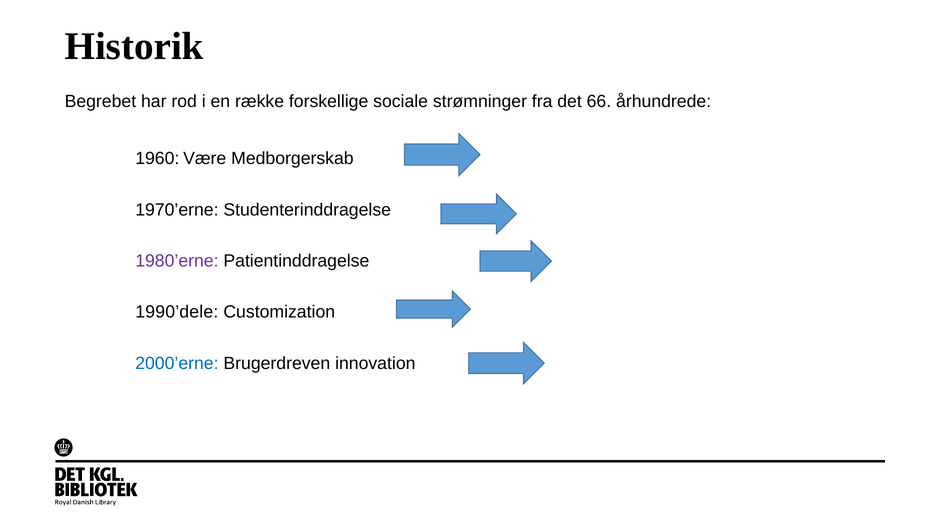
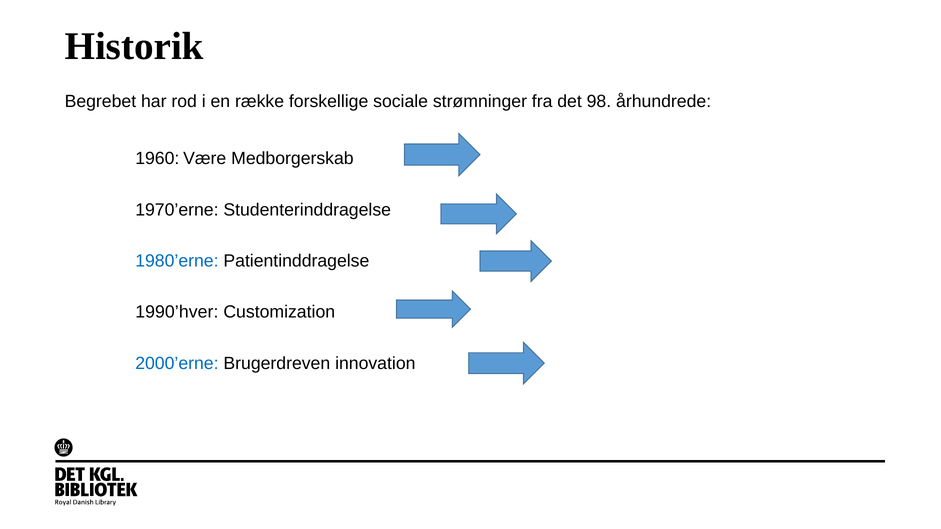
66: 66 -> 98
1980’erne colour: purple -> blue
1990’dele: 1990’dele -> 1990’hver
